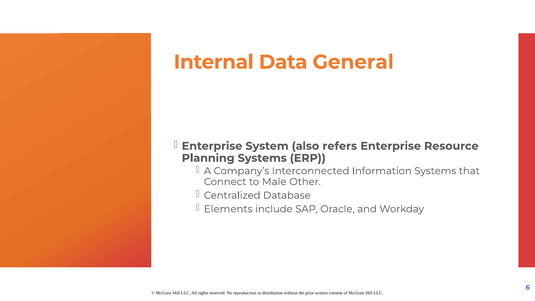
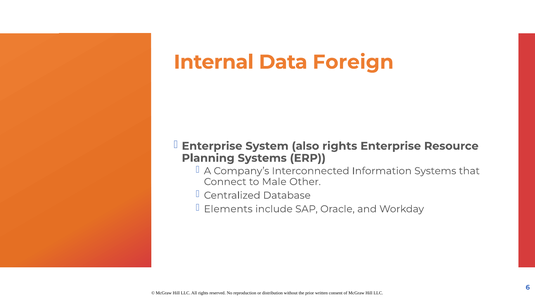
General: General -> Foreign
also refers: refers -> rights
